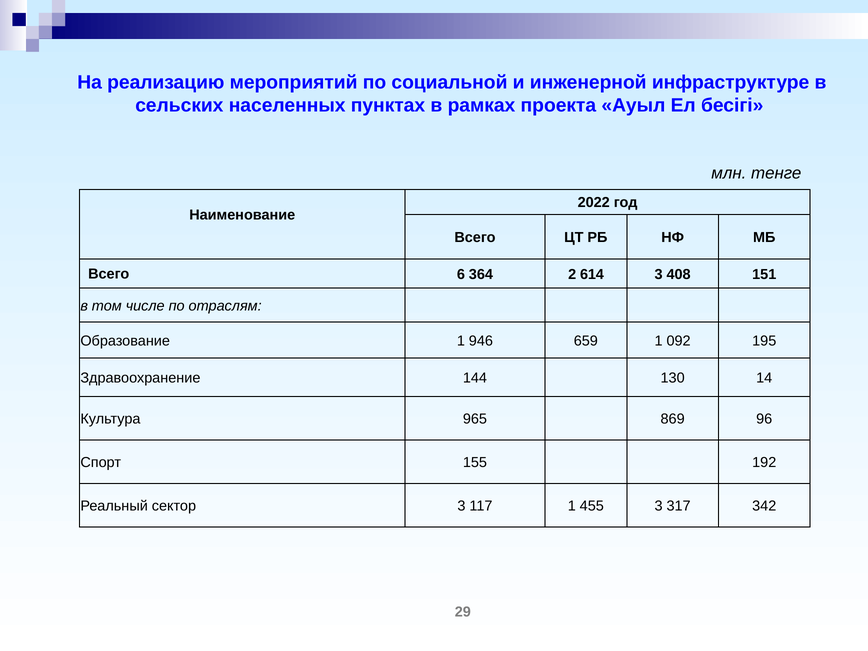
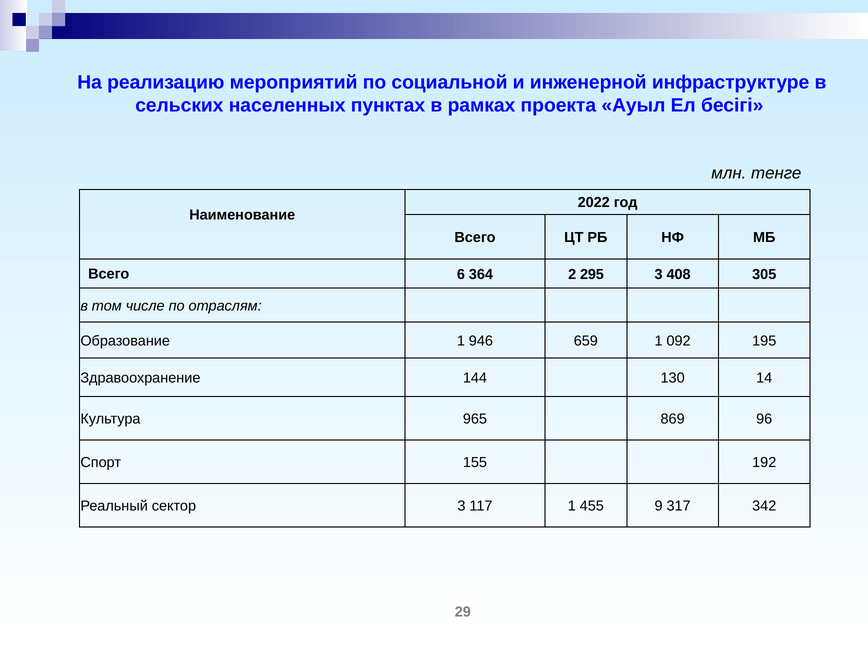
614: 614 -> 295
151: 151 -> 305
455 3: 3 -> 9
